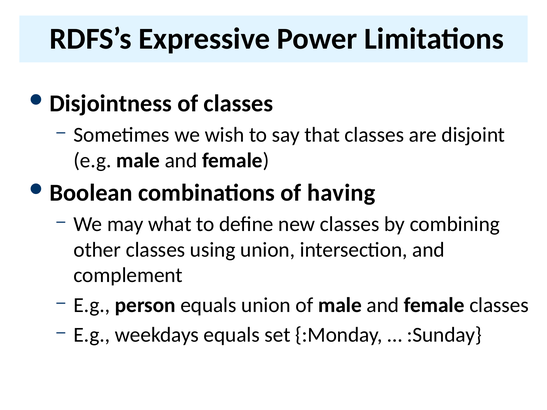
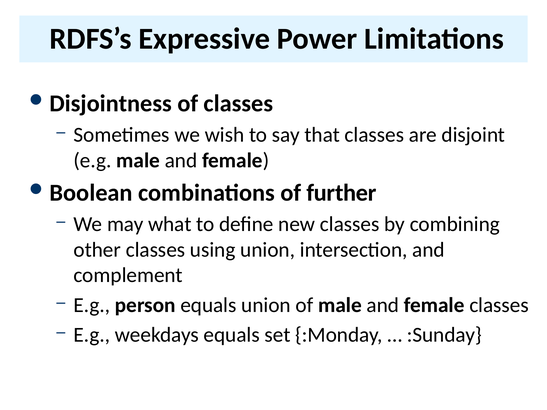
having: having -> further
